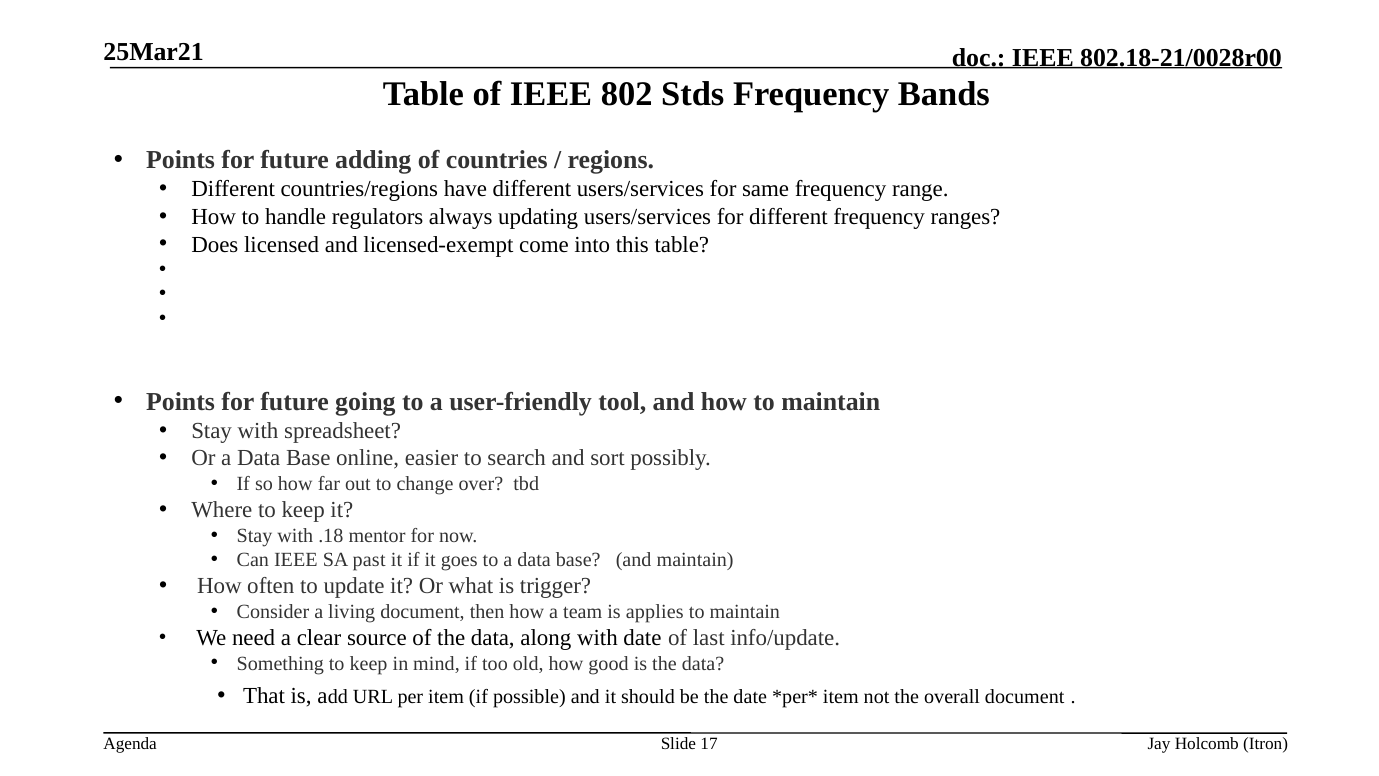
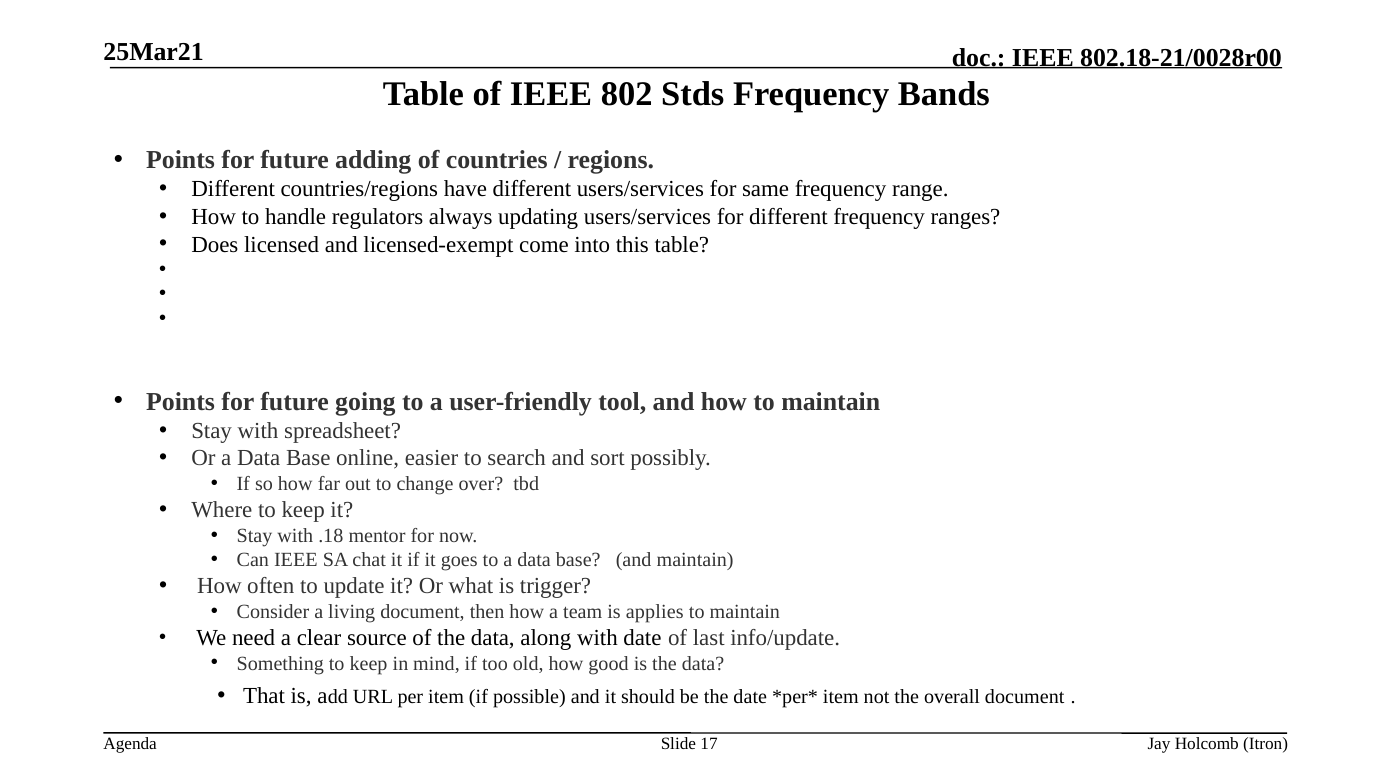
past: past -> chat
